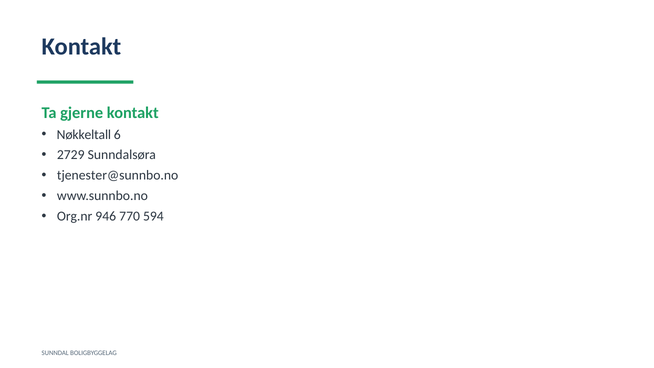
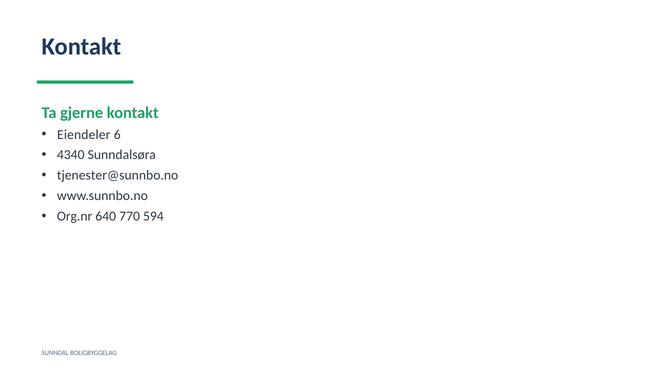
Nøkkeltall: Nøkkeltall -> Eiendeler
2729: 2729 -> 4340
946: 946 -> 640
